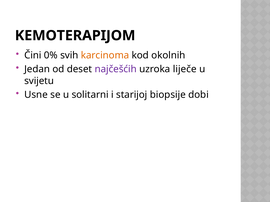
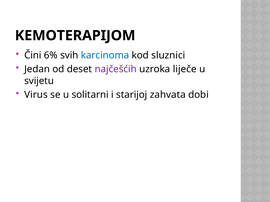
0%: 0% -> 6%
karcinoma colour: orange -> blue
okolnih: okolnih -> sluznici
Usne: Usne -> Virus
biopsije: biopsije -> zahvata
